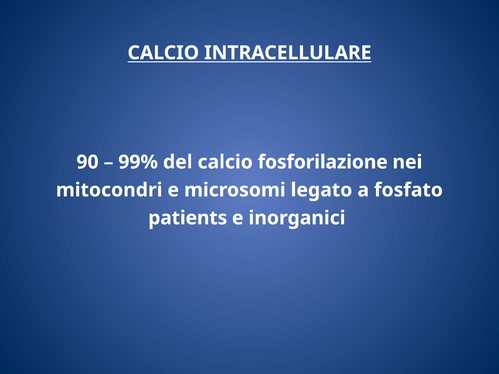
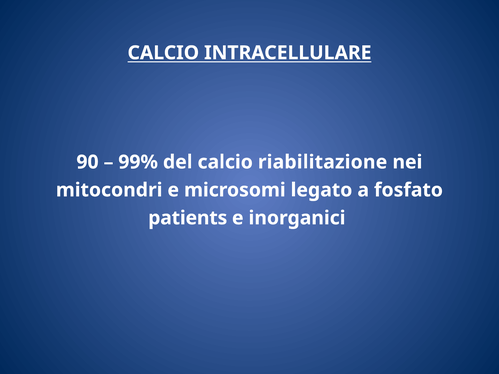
fosforilazione: fosforilazione -> riabilitazione
